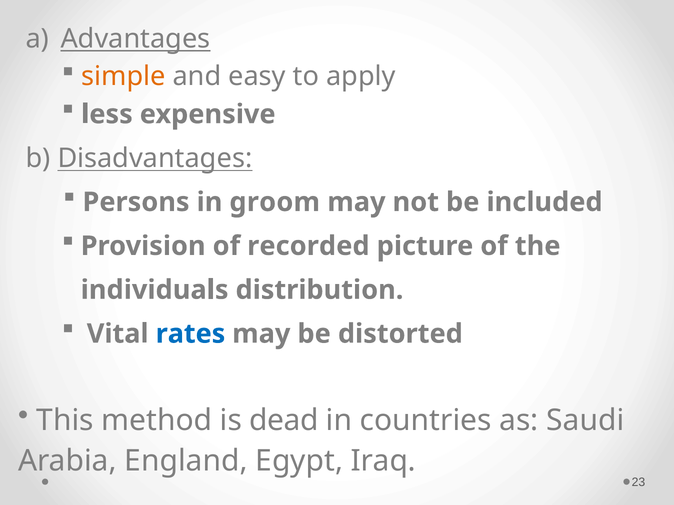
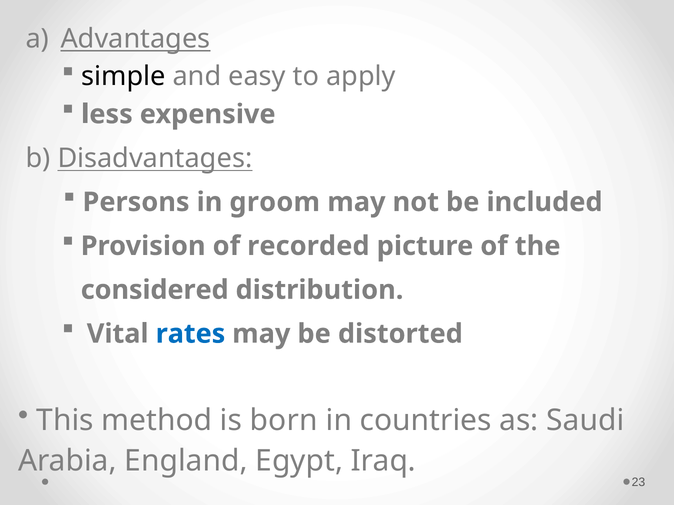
simple colour: orange -> black
individuals: individuals -> considered
dead: dead -> born
